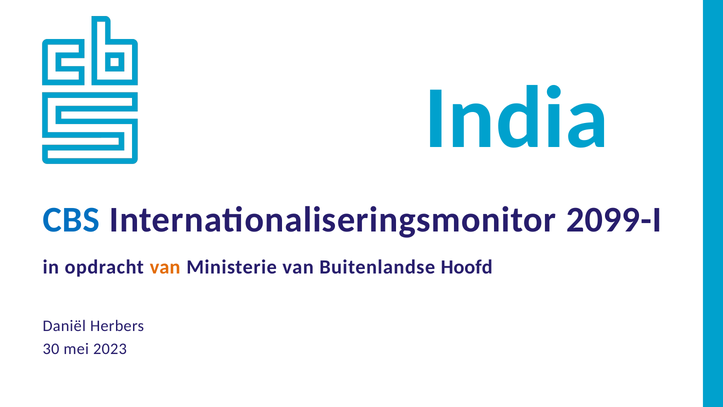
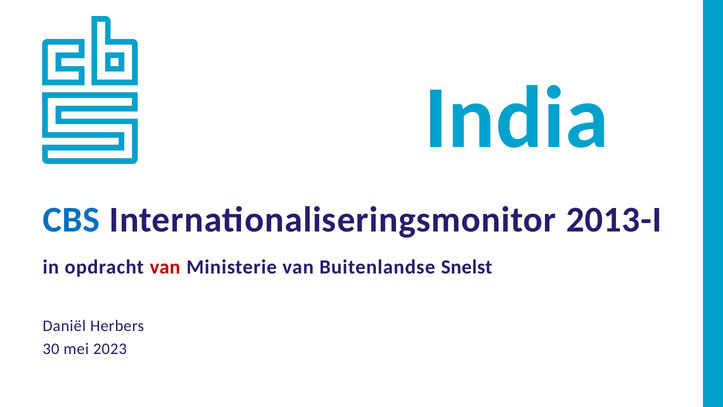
2099-I: 2099-I -> 2013-I
van at (165, 267) colour: orange -> red
Hoofd: Hoofd -> Snelst
